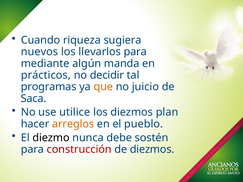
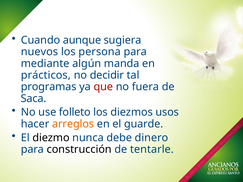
riqueza: riqueza -> aunque
llevarlos: llevarlos -> persona
que colour: orange -> red
juicio: juicio -> fuera
utilice: utilice -> folleto
plan: plan -> usos
pueblo: pueblo -> guarde
sostén: sostén -> dinero
construcción colour: red -> black
de diezmos: diezmos -> tentarle
